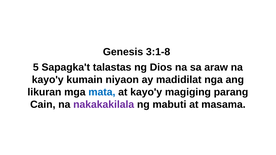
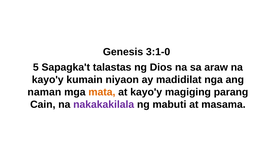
3:1-8: 3:1-8 -> 3:1-0
likuran: likuran -> naman
mata colour: blue -> orange
